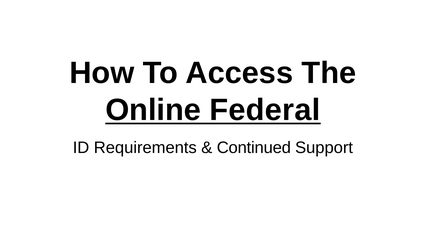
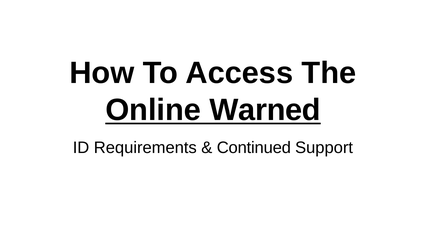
Federal: Federal -> Warned
